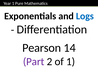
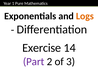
Logs colour: blue -> orange
Pearson: Pearson -> Exercise
of 1: 1 -> 3
